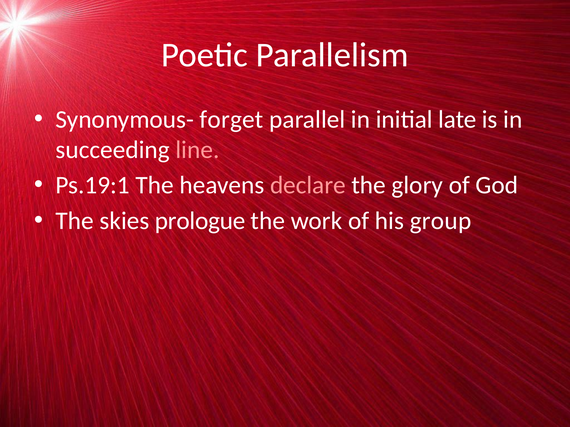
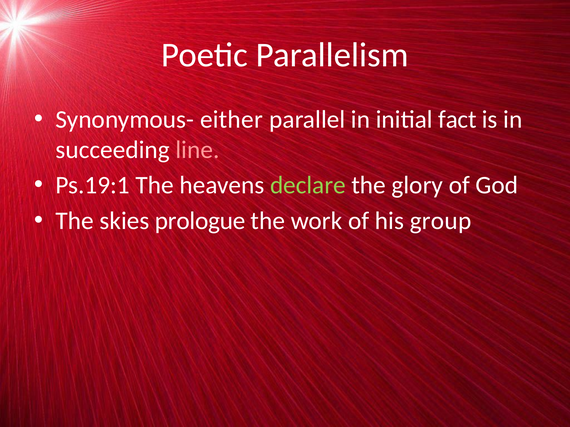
forget: forget -> either
late: late -> fact
declare colour: pink -> light green
